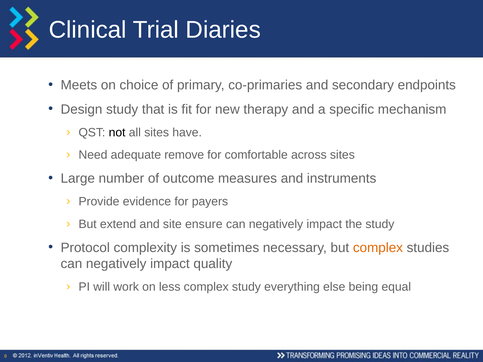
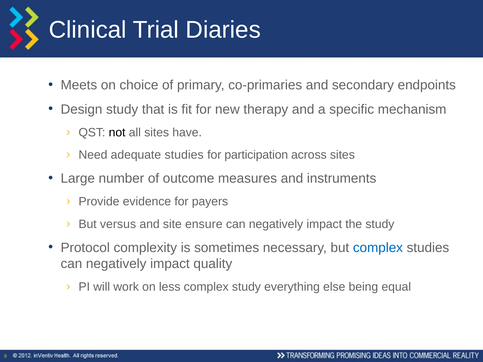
adequate remove: remove -> studies
comfortable: comfortable -> participation
extend: extend -> versus
complex at (378, 248) colour: orange -> blue
